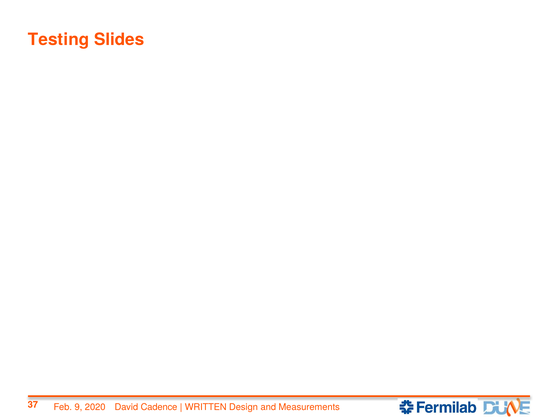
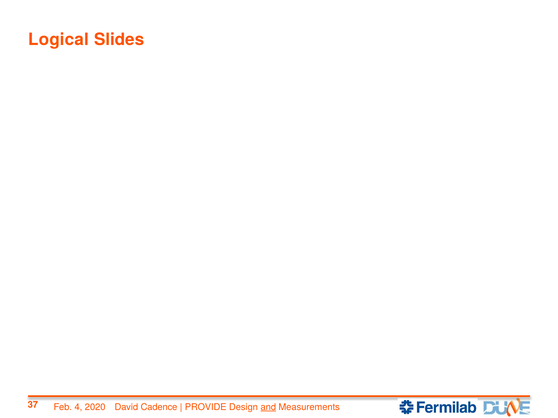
Testing: Testing -> Logical
WRITTEN: WRITTEN -> PROVIDE
and underline: none -> present
9: 9 -> 4
